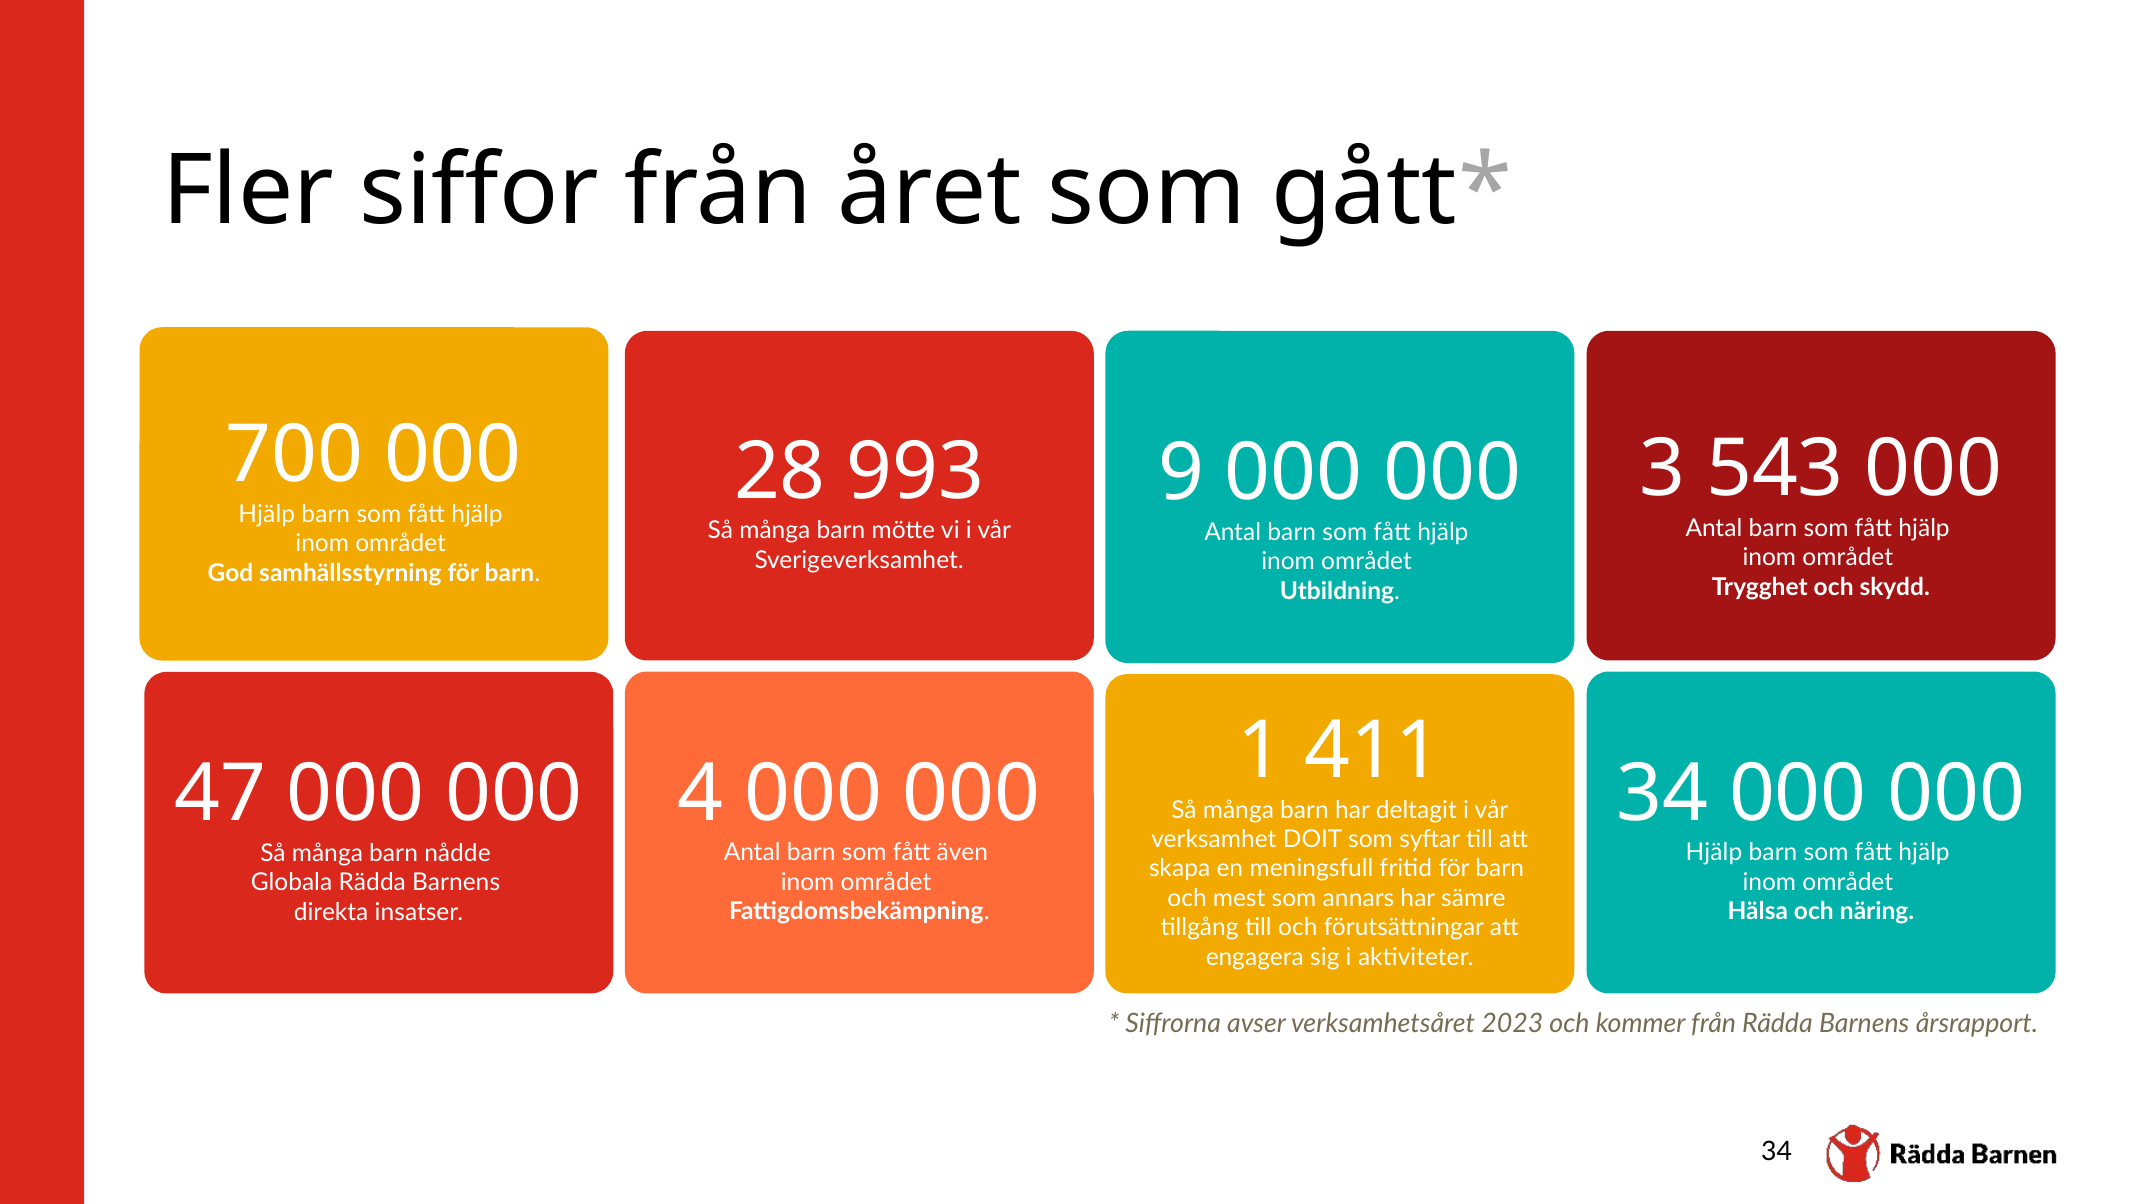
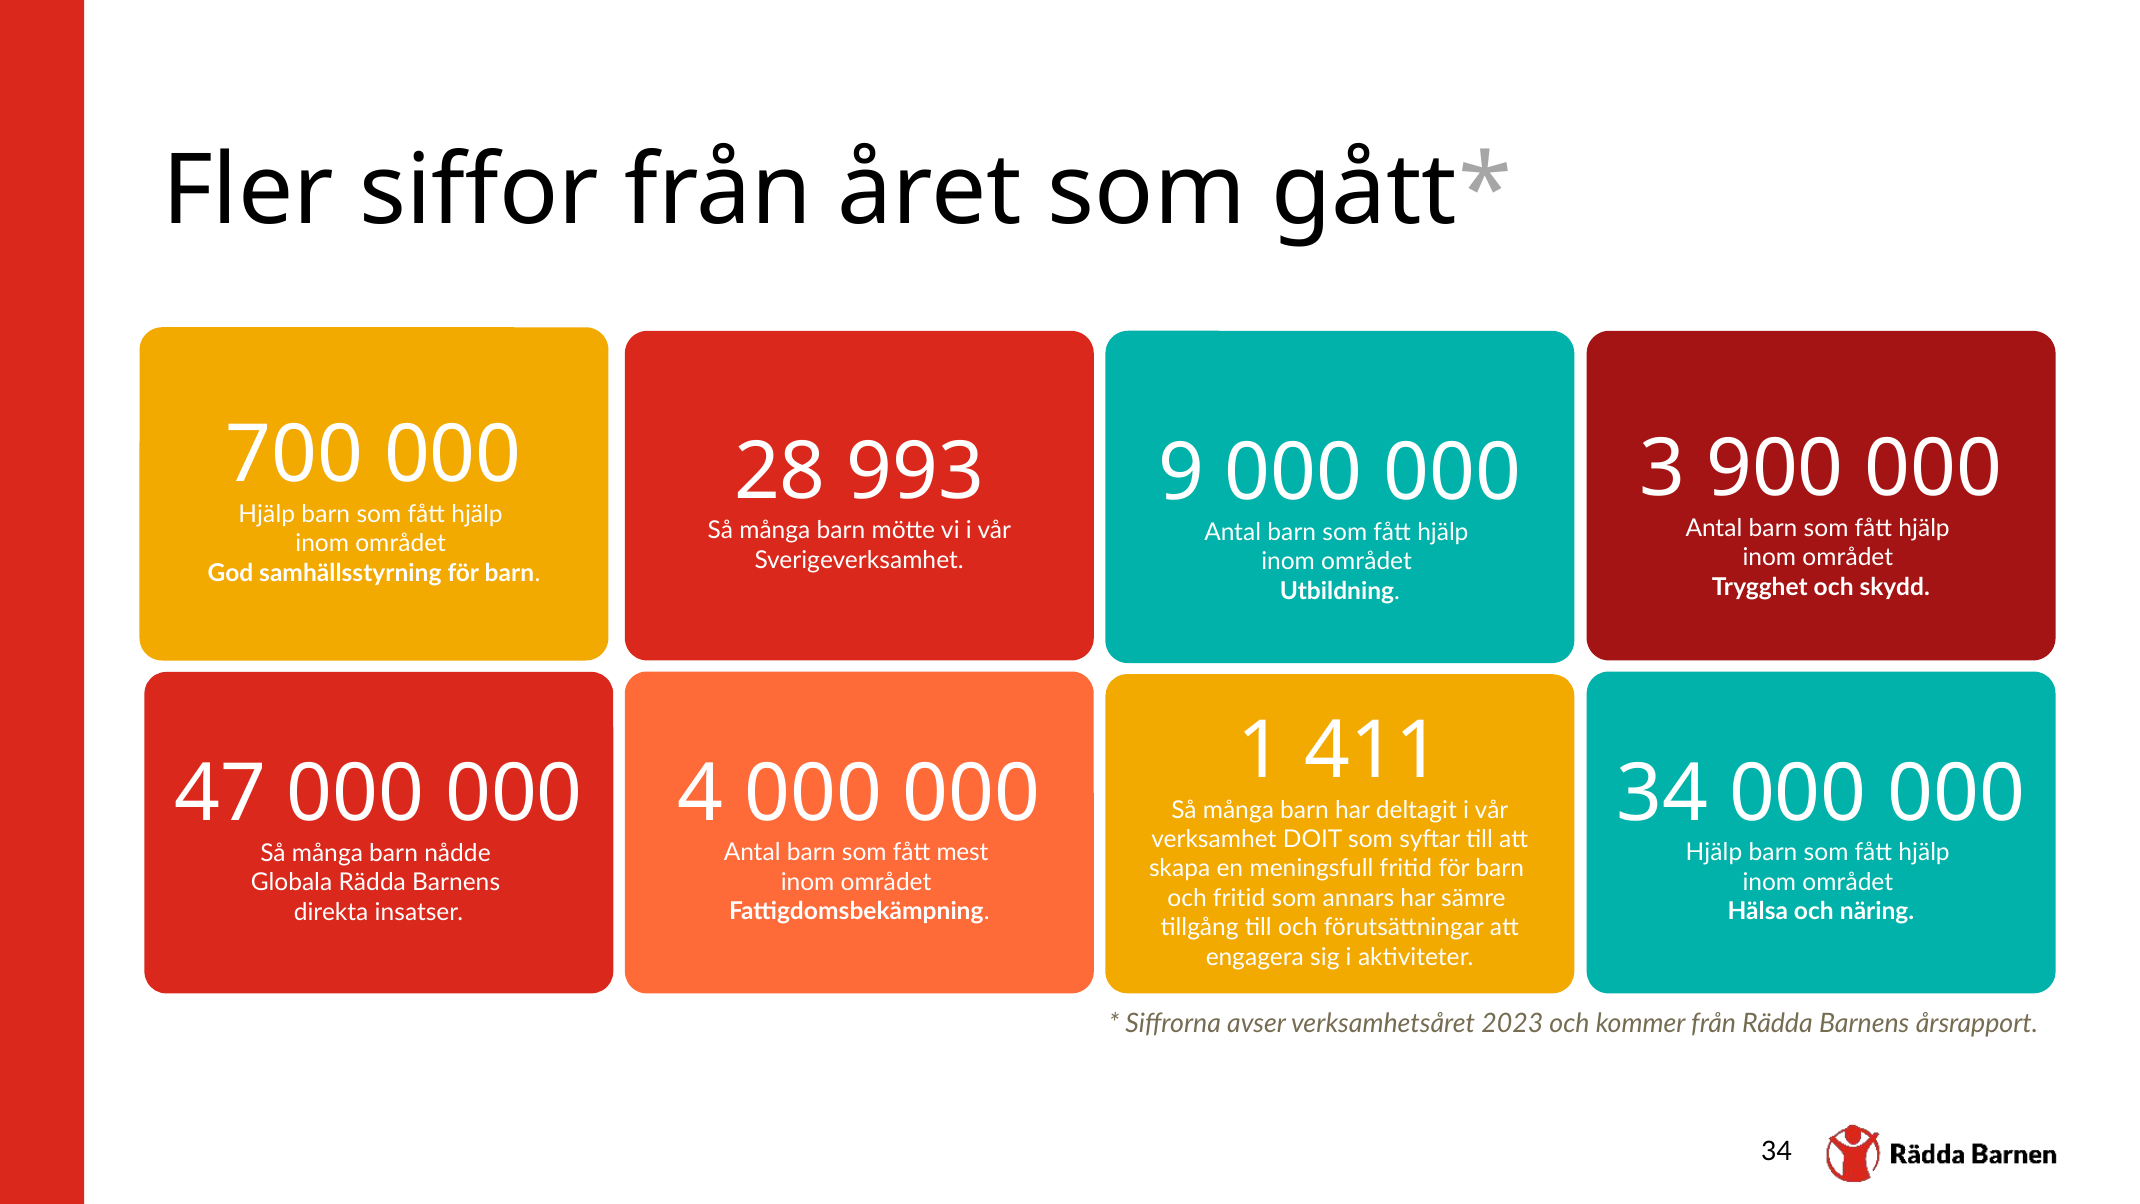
543: 543 -> 900
även: även -> mest
och mest: mest -> fritid
